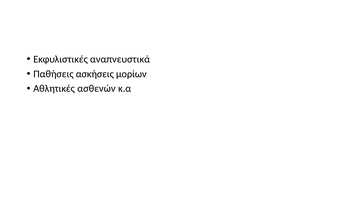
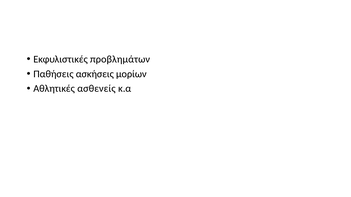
αναπνευστικά: αναπνευστικά -> προβλημάτων
ασθενών: ασθενών -> ασθενείς
